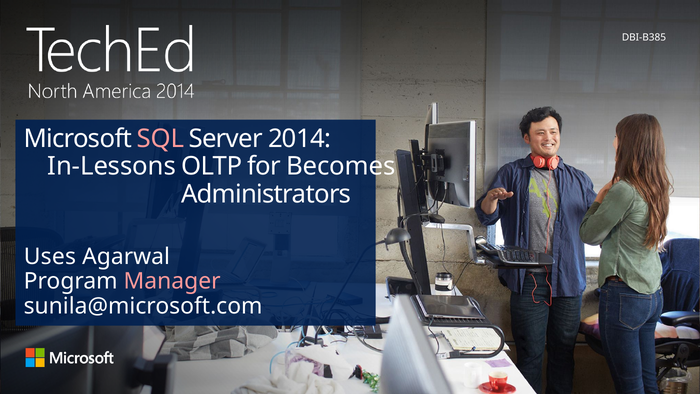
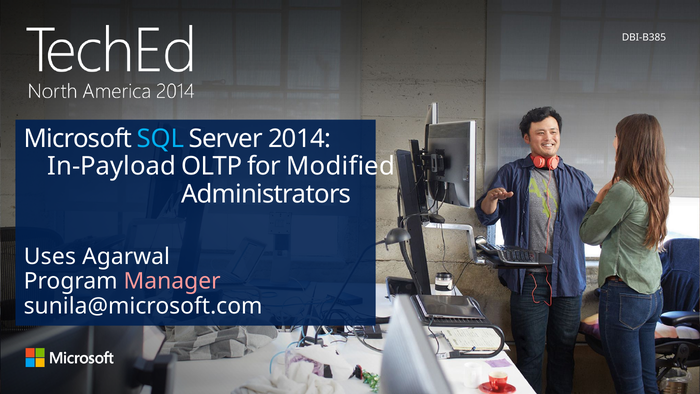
SQL colour: pink -> light blue
In-Lessons: In-Lessons -> In-Payload
Becomes: Becomes -> Modified
